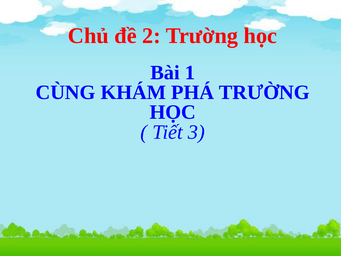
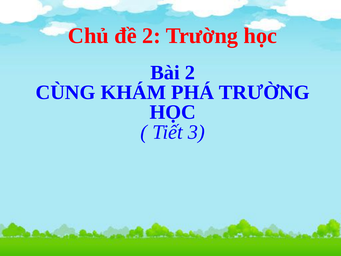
Bài 1: 1 -> 2
